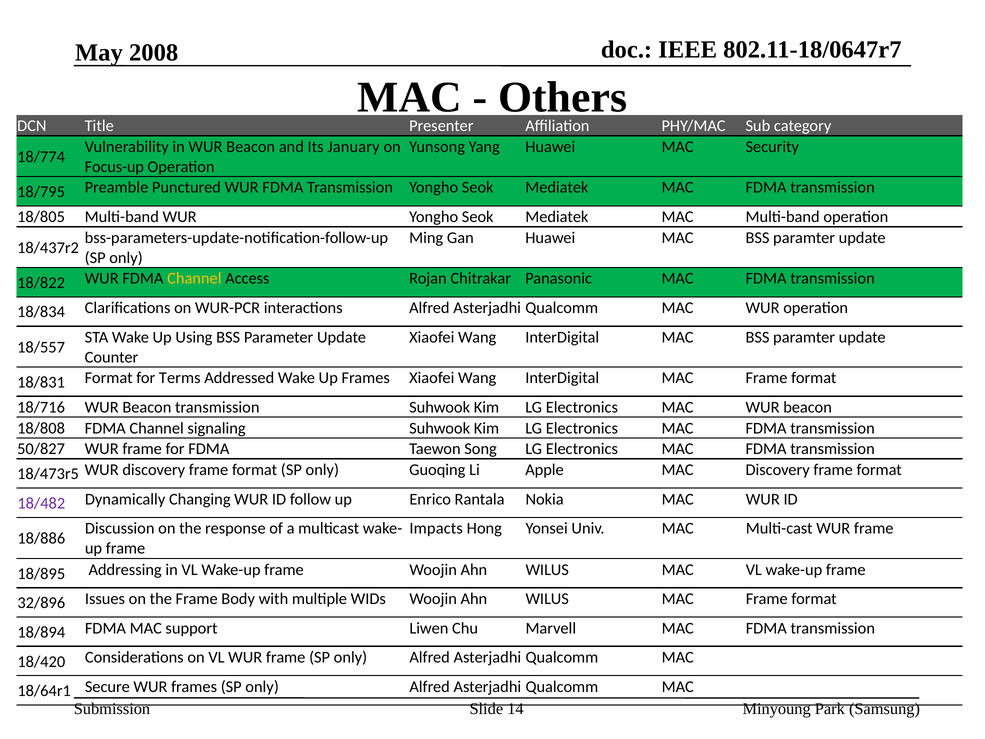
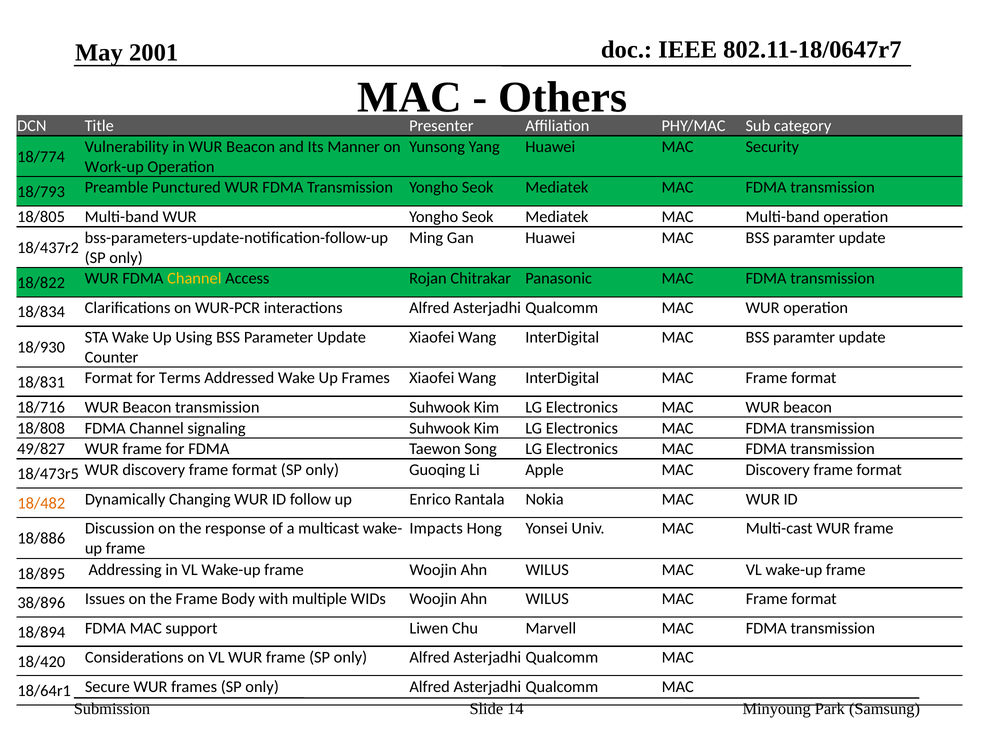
2008: 2008 -> 2001
January: January -> Manner
Focus-up: Focus-up -> Work-up
18/795: 18/795 -> 18/793
18/557: 18/557 -> 18/930
50/827: 50/827 -> 49/827
18/482 colour: purple -> orange
32/896: 32/896 -> 38/896
